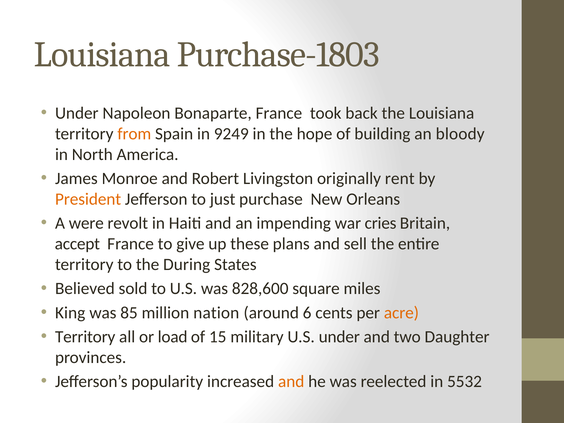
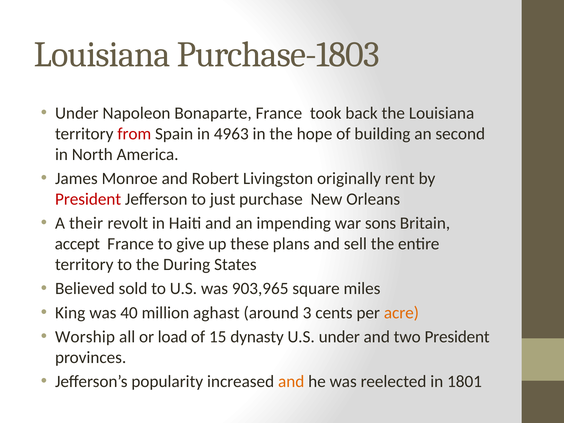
from colour: orange -> red
9249: 9249 -> 4963
bloody: bloody -> second
President at (88, 199) colour: orange -> red
were: were -> their
cries: cries -> sons
828,600: 828,600 -> 903,965
85: 85 -> 40
nation: nation -> aghast
6: 6 -> 3
Territory at (85, 337): Territory -> Worship
military: military -> dynasty
two Daughter: Daughter -> President
5532: 5532 -> 1801
